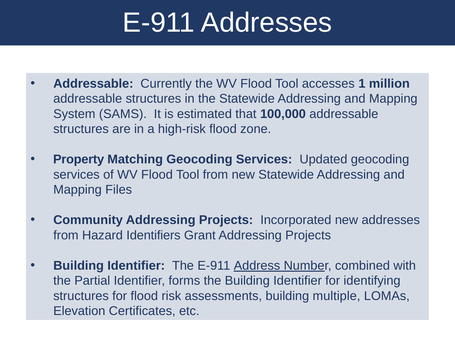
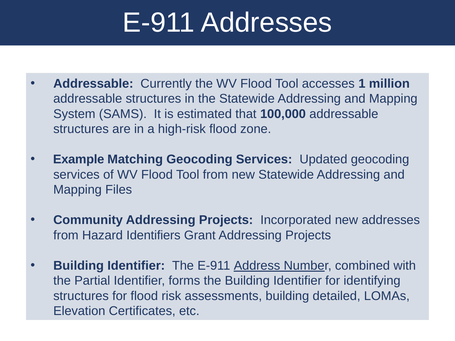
Property: Property -> Example
multiple: multiple -> detailed
